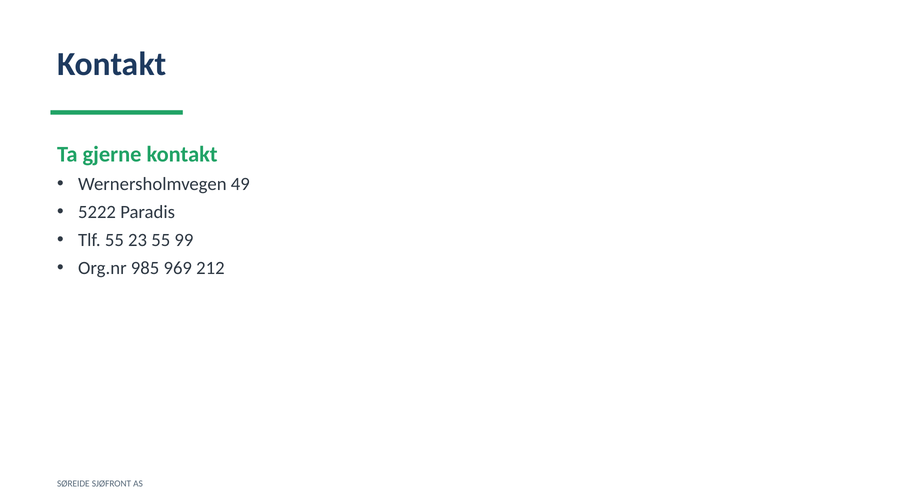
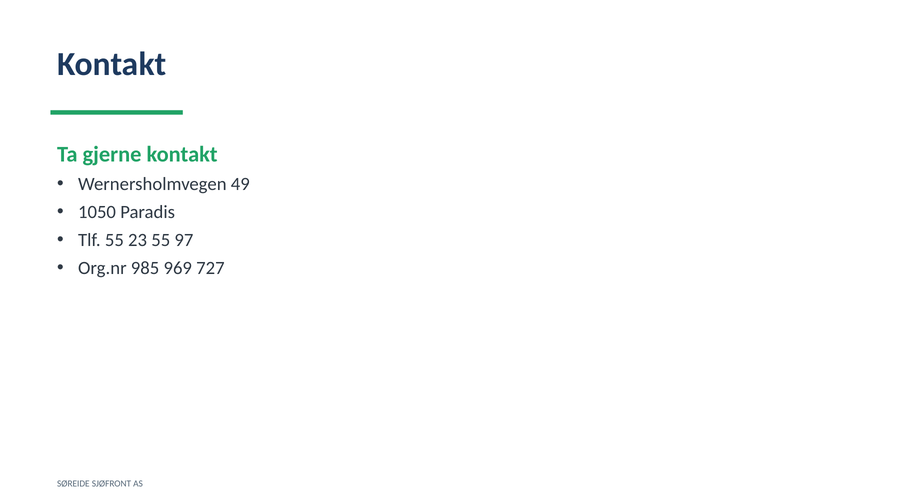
5222: 5222 -> 1050
99: 99 -> 97
212: 212 -> 727
